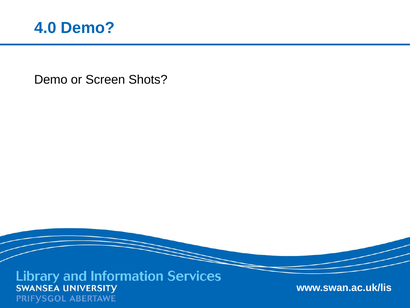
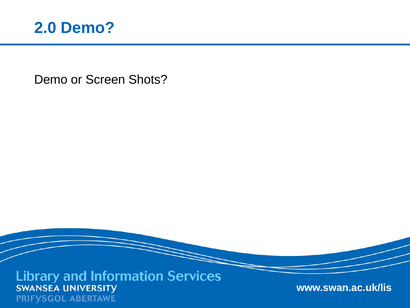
4.0: 4.0 -> 2.0
